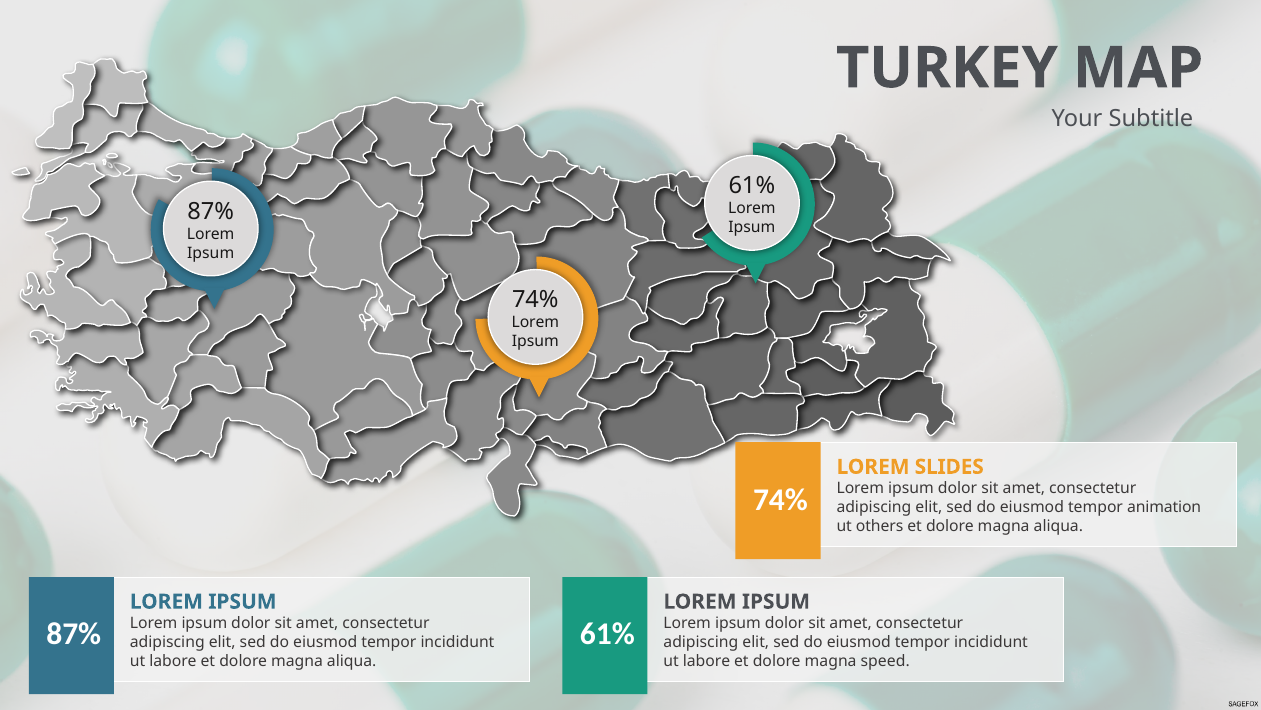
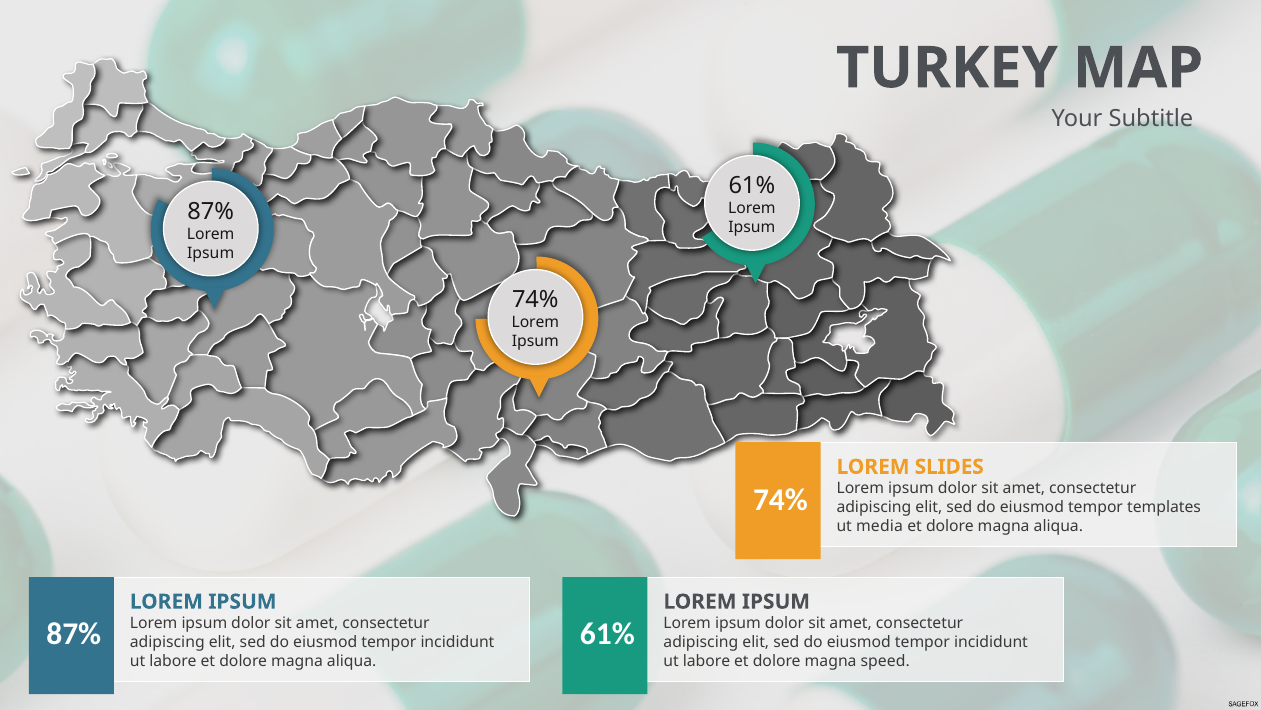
animation: animation -> templates
others: others -> media
